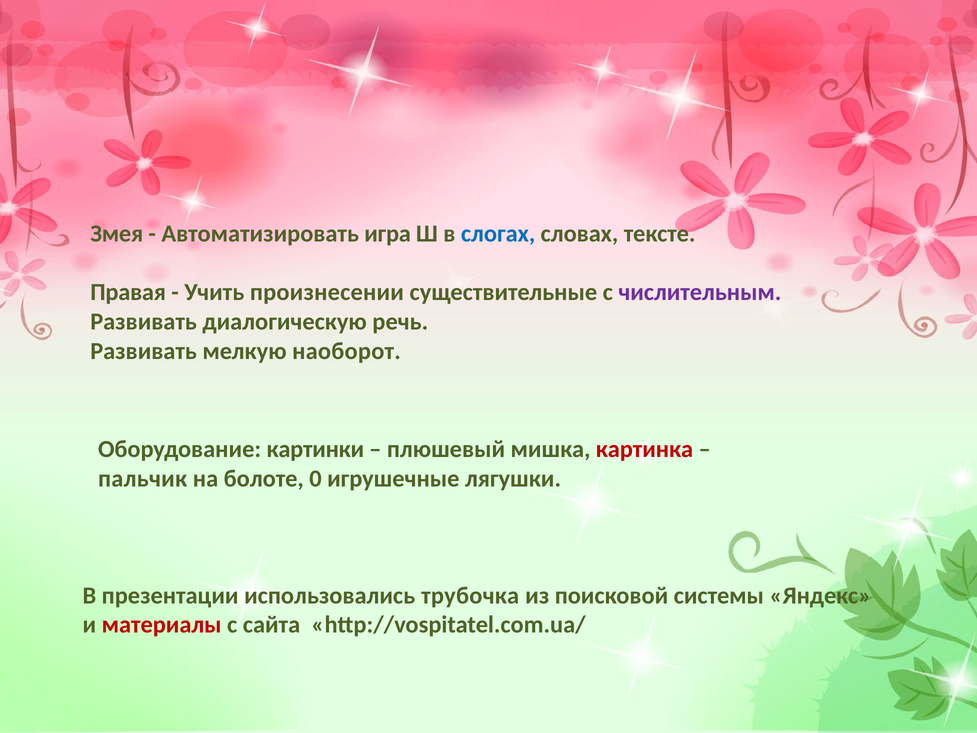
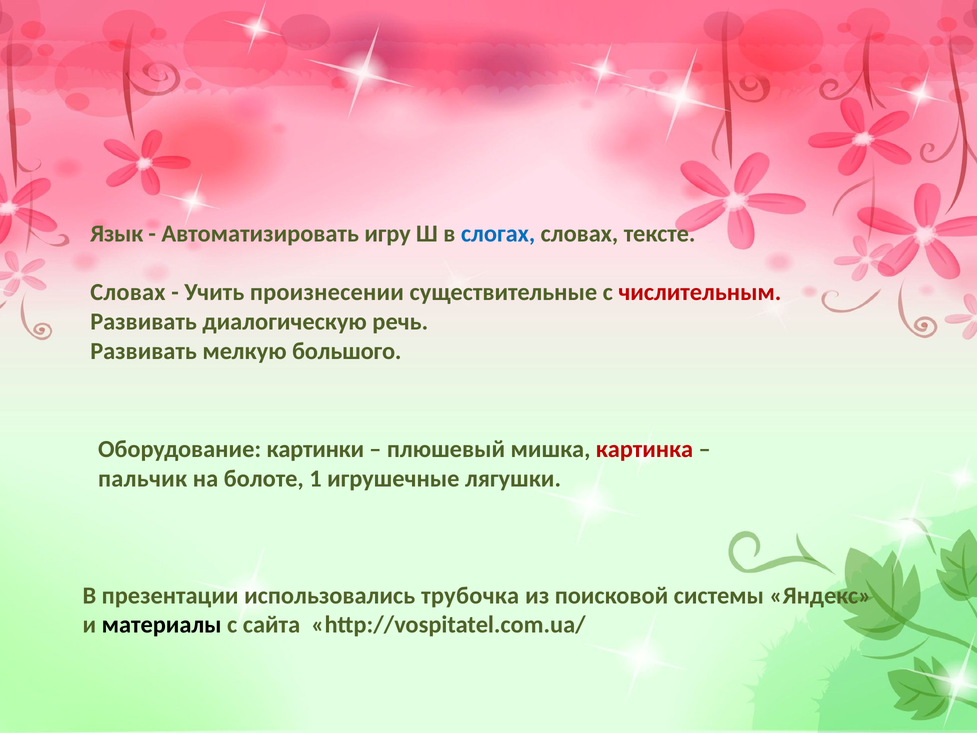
Змея: Змея -> Язык
игра: игра -> игру
Правая at (128, 292): Правая -> Словах
числительным colour: purple -> red
наоборот: наоборот -> большого
0: 0 -> 1
материалы colour: red -> black
